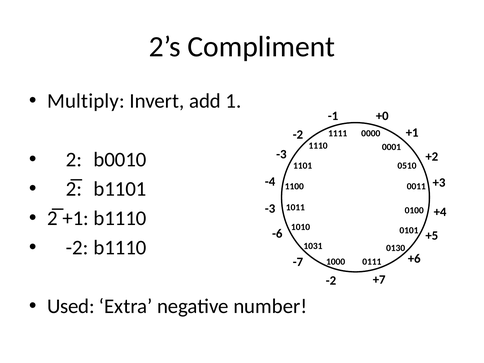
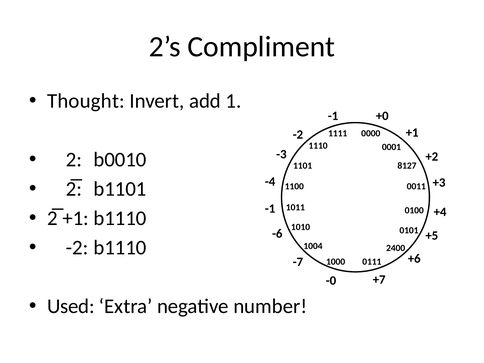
Multiply: Multiply -> Thought
0510: 0510 -> 8127
-3 at (270, 209): -3 -> -1
1031: 1031 -> 1004
0130: 0130 -> 2400
-2 at (331, 281): -2 -> -0
